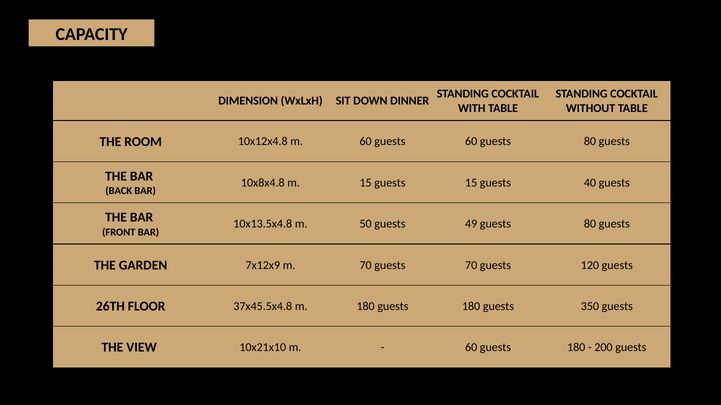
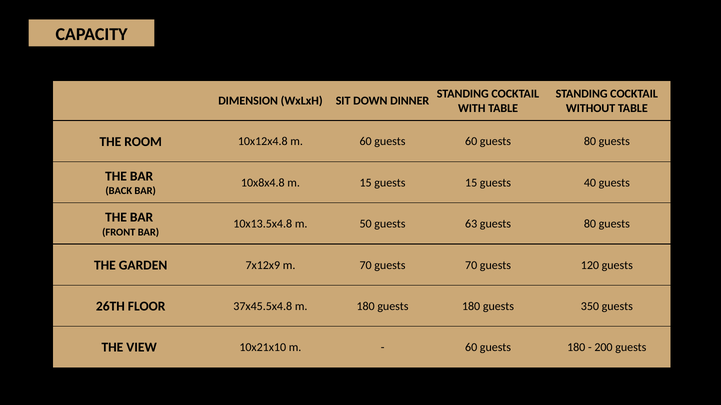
49: 49 -> 63
